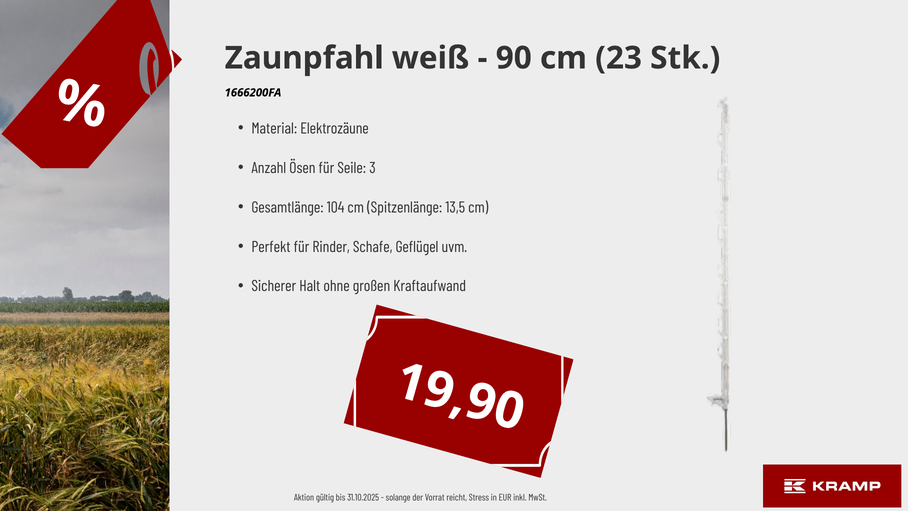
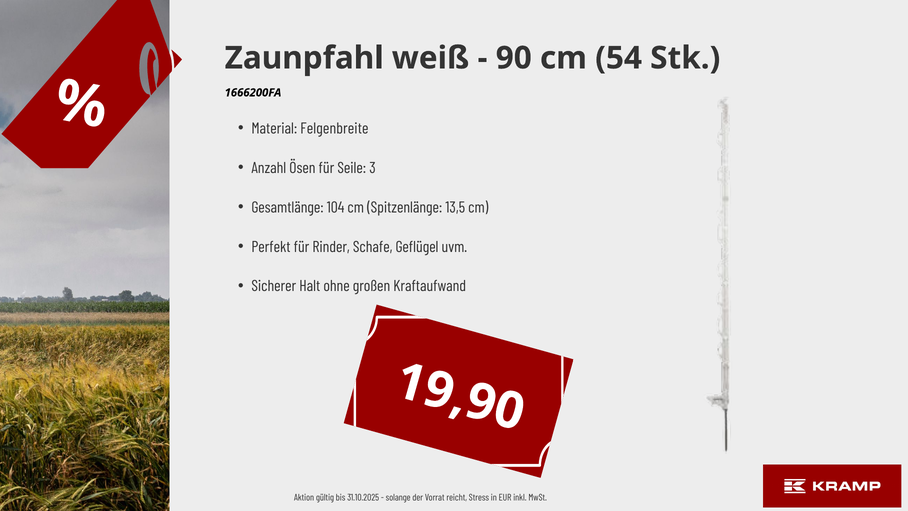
23: 23 -> 54
Elektrozäune: Elektrozäune -> Felgenbreite
